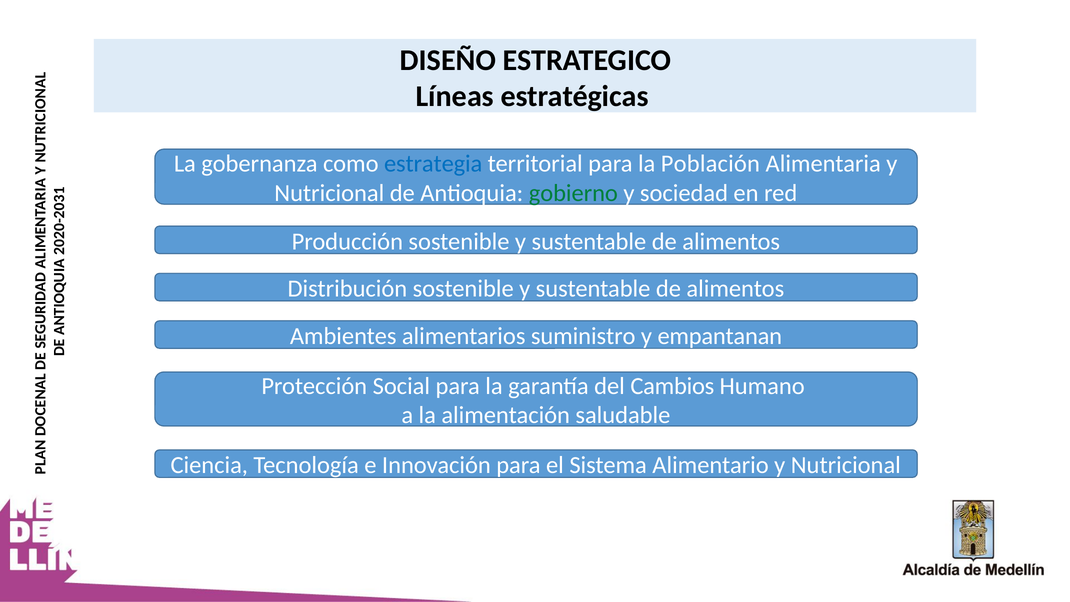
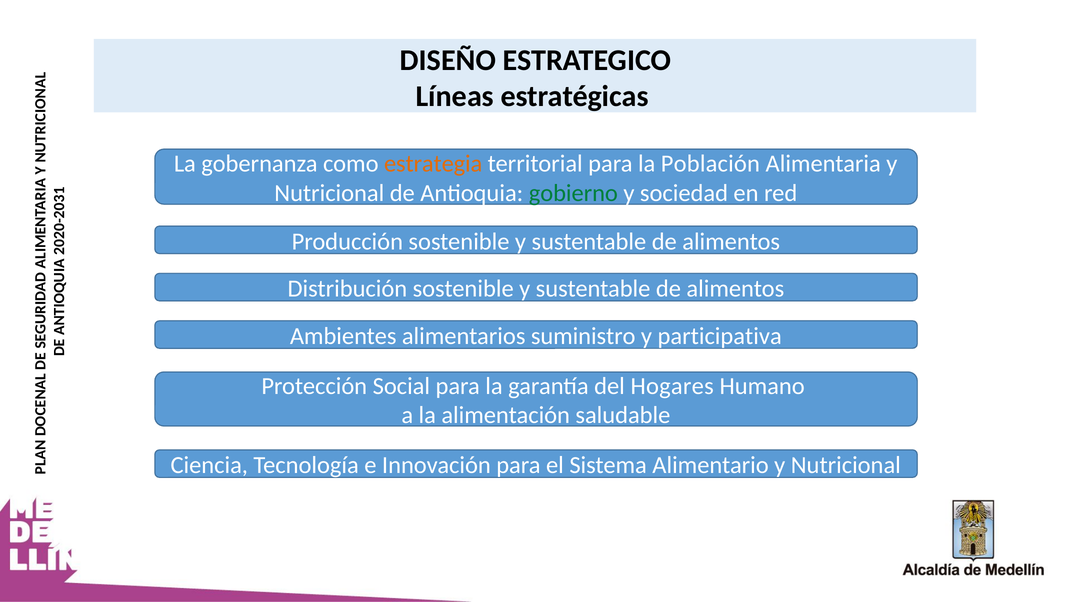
estrategia colour: blue -> orange
empantanan: empantanan -> participativa
Cambios: Cambios -> Hogares
